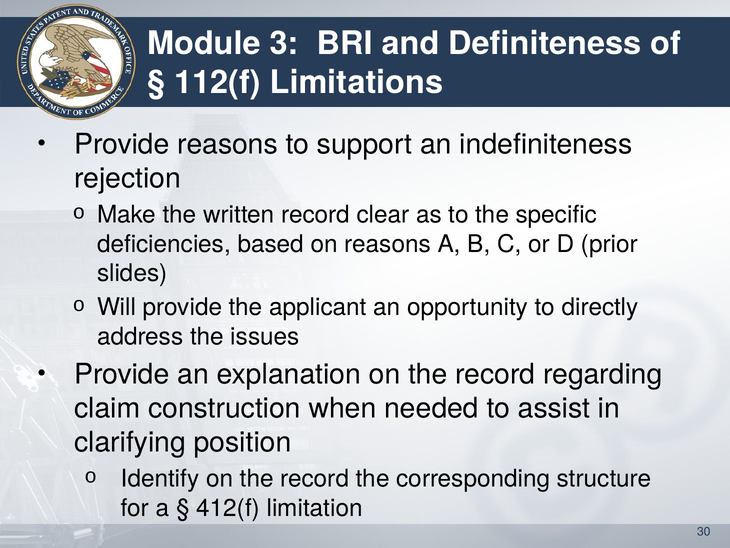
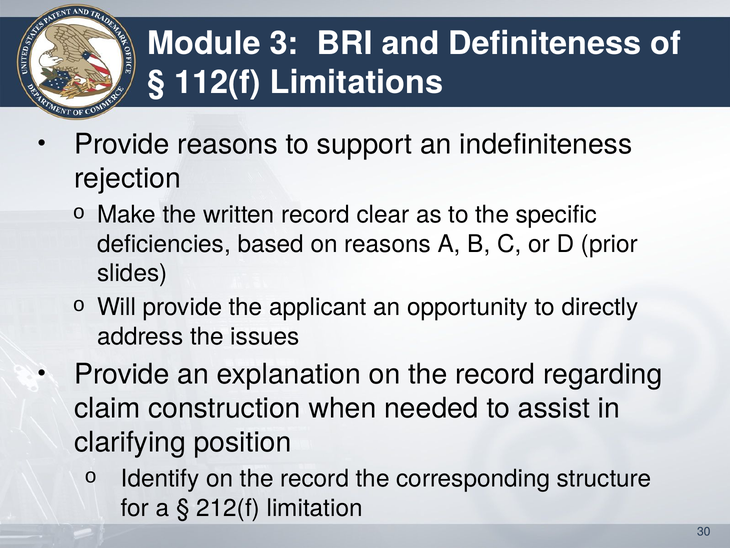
412(f: 412(f -> 212(f
